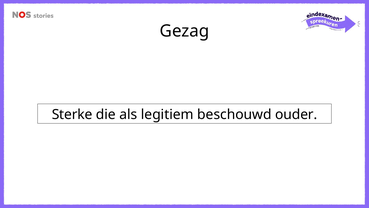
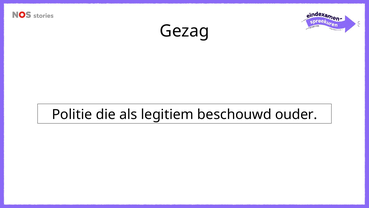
Sterke: Sterke -> Politie
